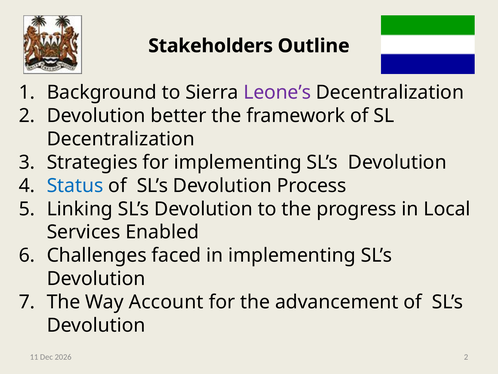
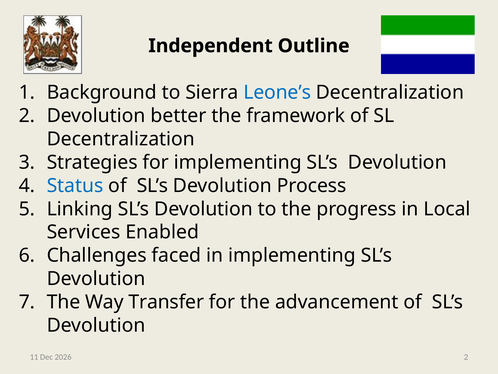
Stakeholders: Stakeholders -> Independent
Leone’s colour: purple -> blue
Account: Account -> Transfer
